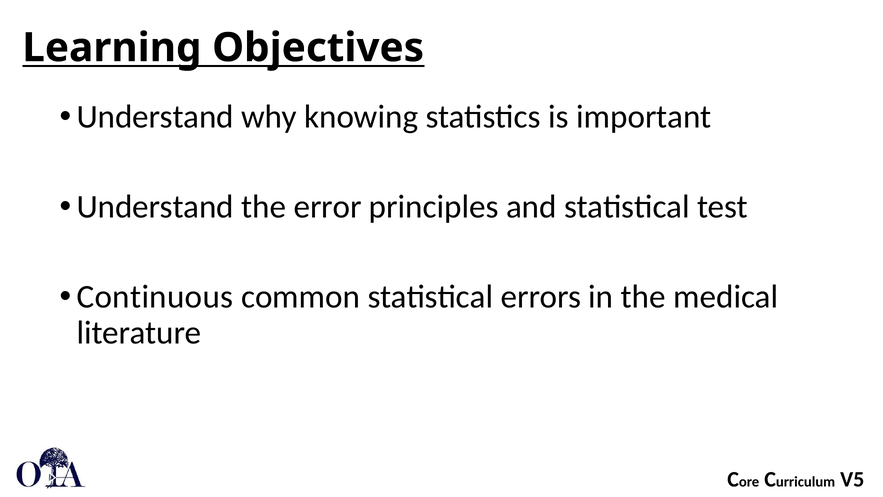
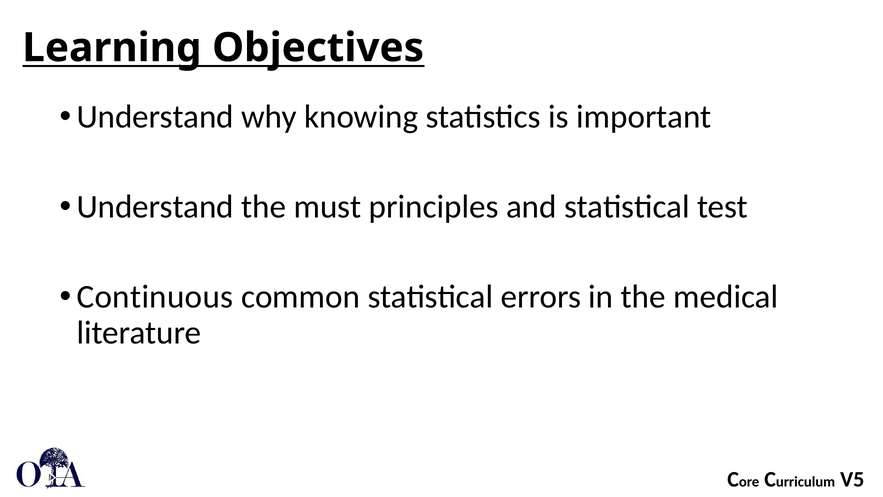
error: error -> must
